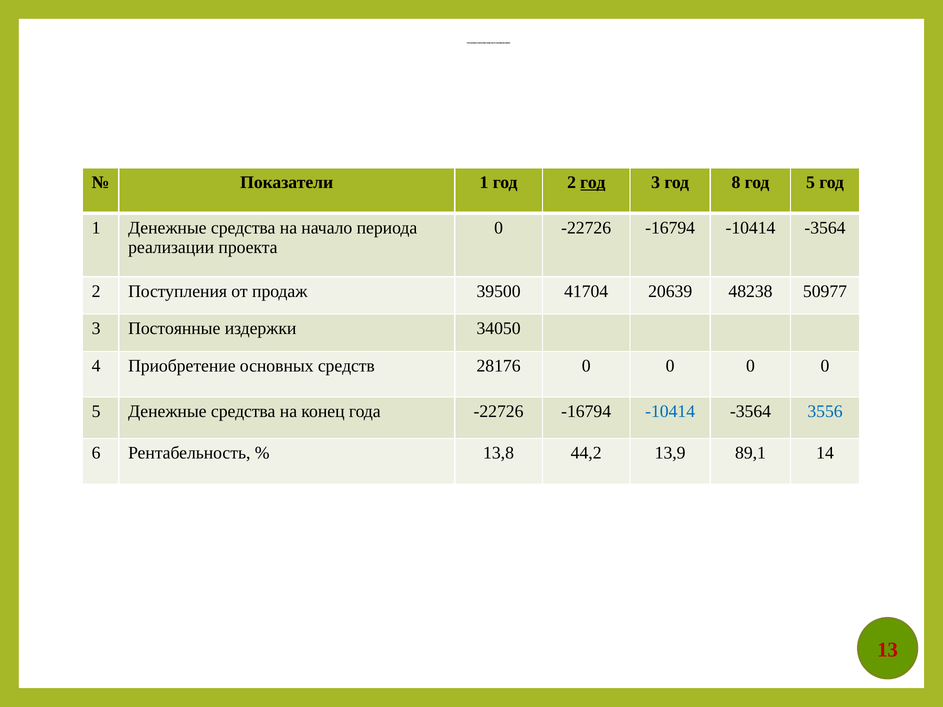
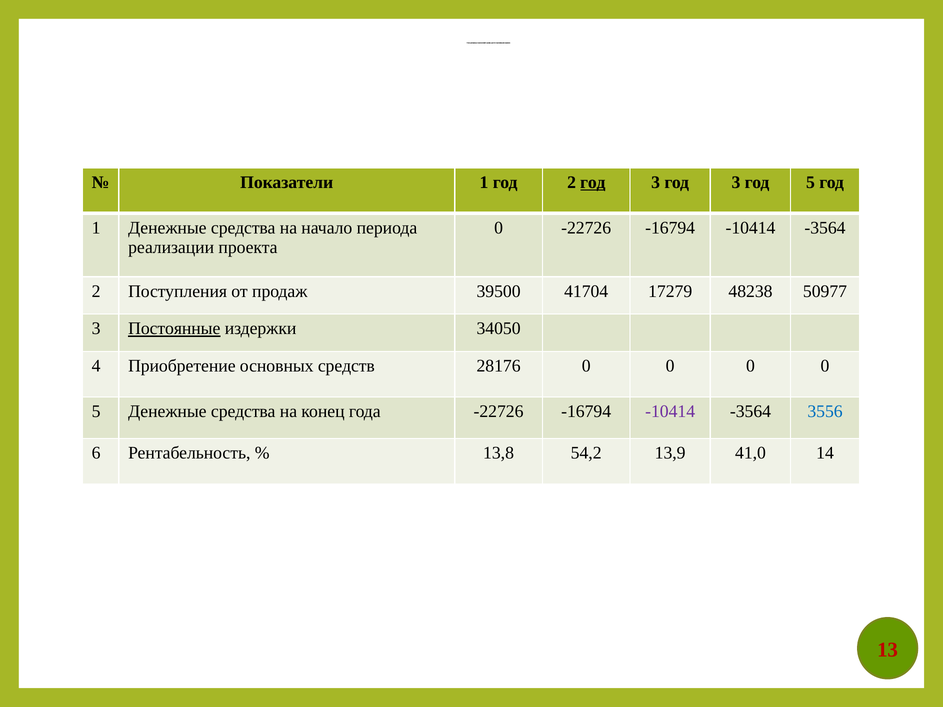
3 год 8: 8 -> 3
20639: 20639 -> 17279
Постоянные underline: none -> present
-10414 at (670, 412) colour: blue -> purple
44,2: 44,2 -> 54,2
89,1: 89,1 -> 41,0
